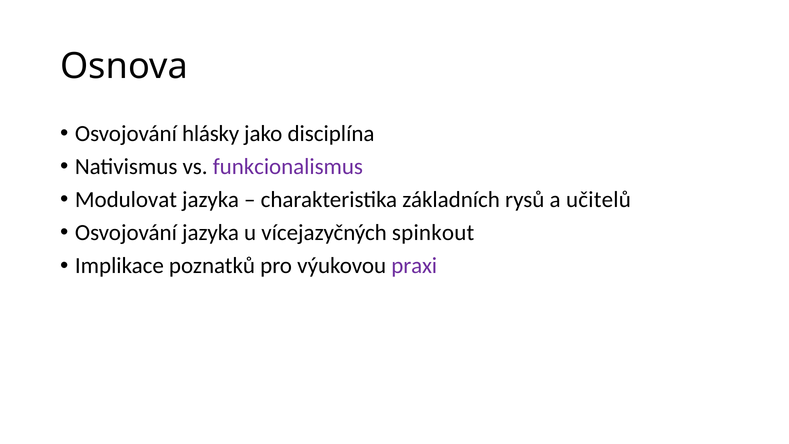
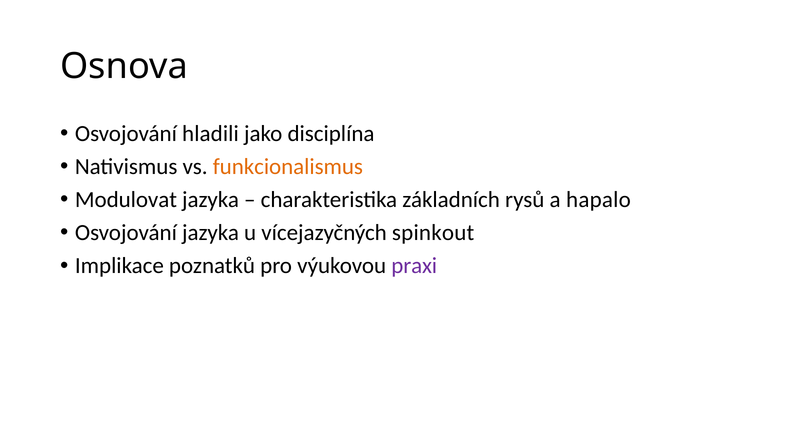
hlásky: hlásky -> hladili
funkcionalismus colour: purple -> orange
učitelů: učitelů -> hapalo
